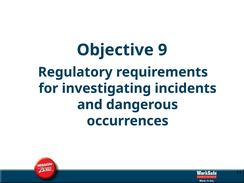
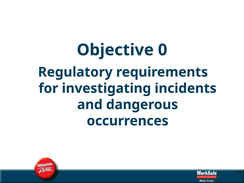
9: 9 -> 0
